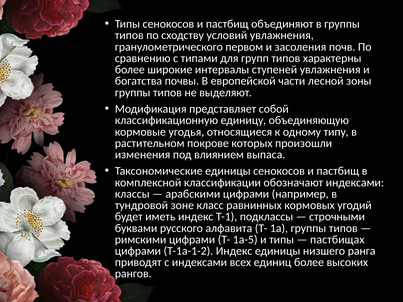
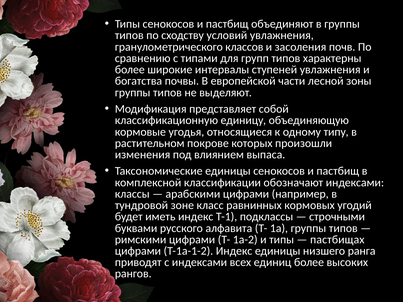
первом: первом -> классов
1а-5: 1а-5 -> 1а-2
